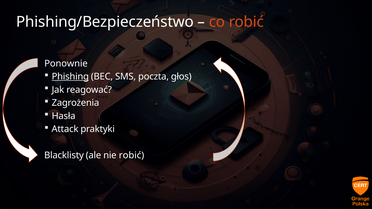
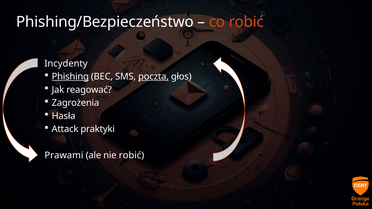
Ponownie: Ponownie -> Incydenty
poczta underline: none -> present
Blacklisty: Blacklisty -> Prawami
